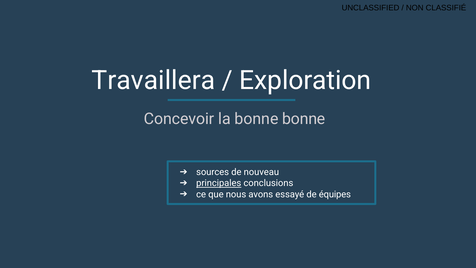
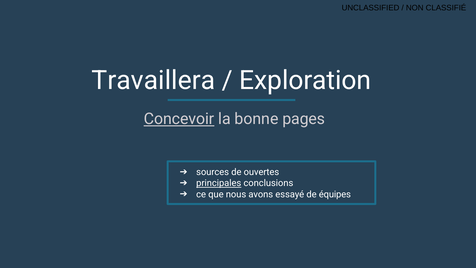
Concevoir underline: none -> present
bonne bonne: bonne -> pages
nouveau: nouveau -> ouvertes
